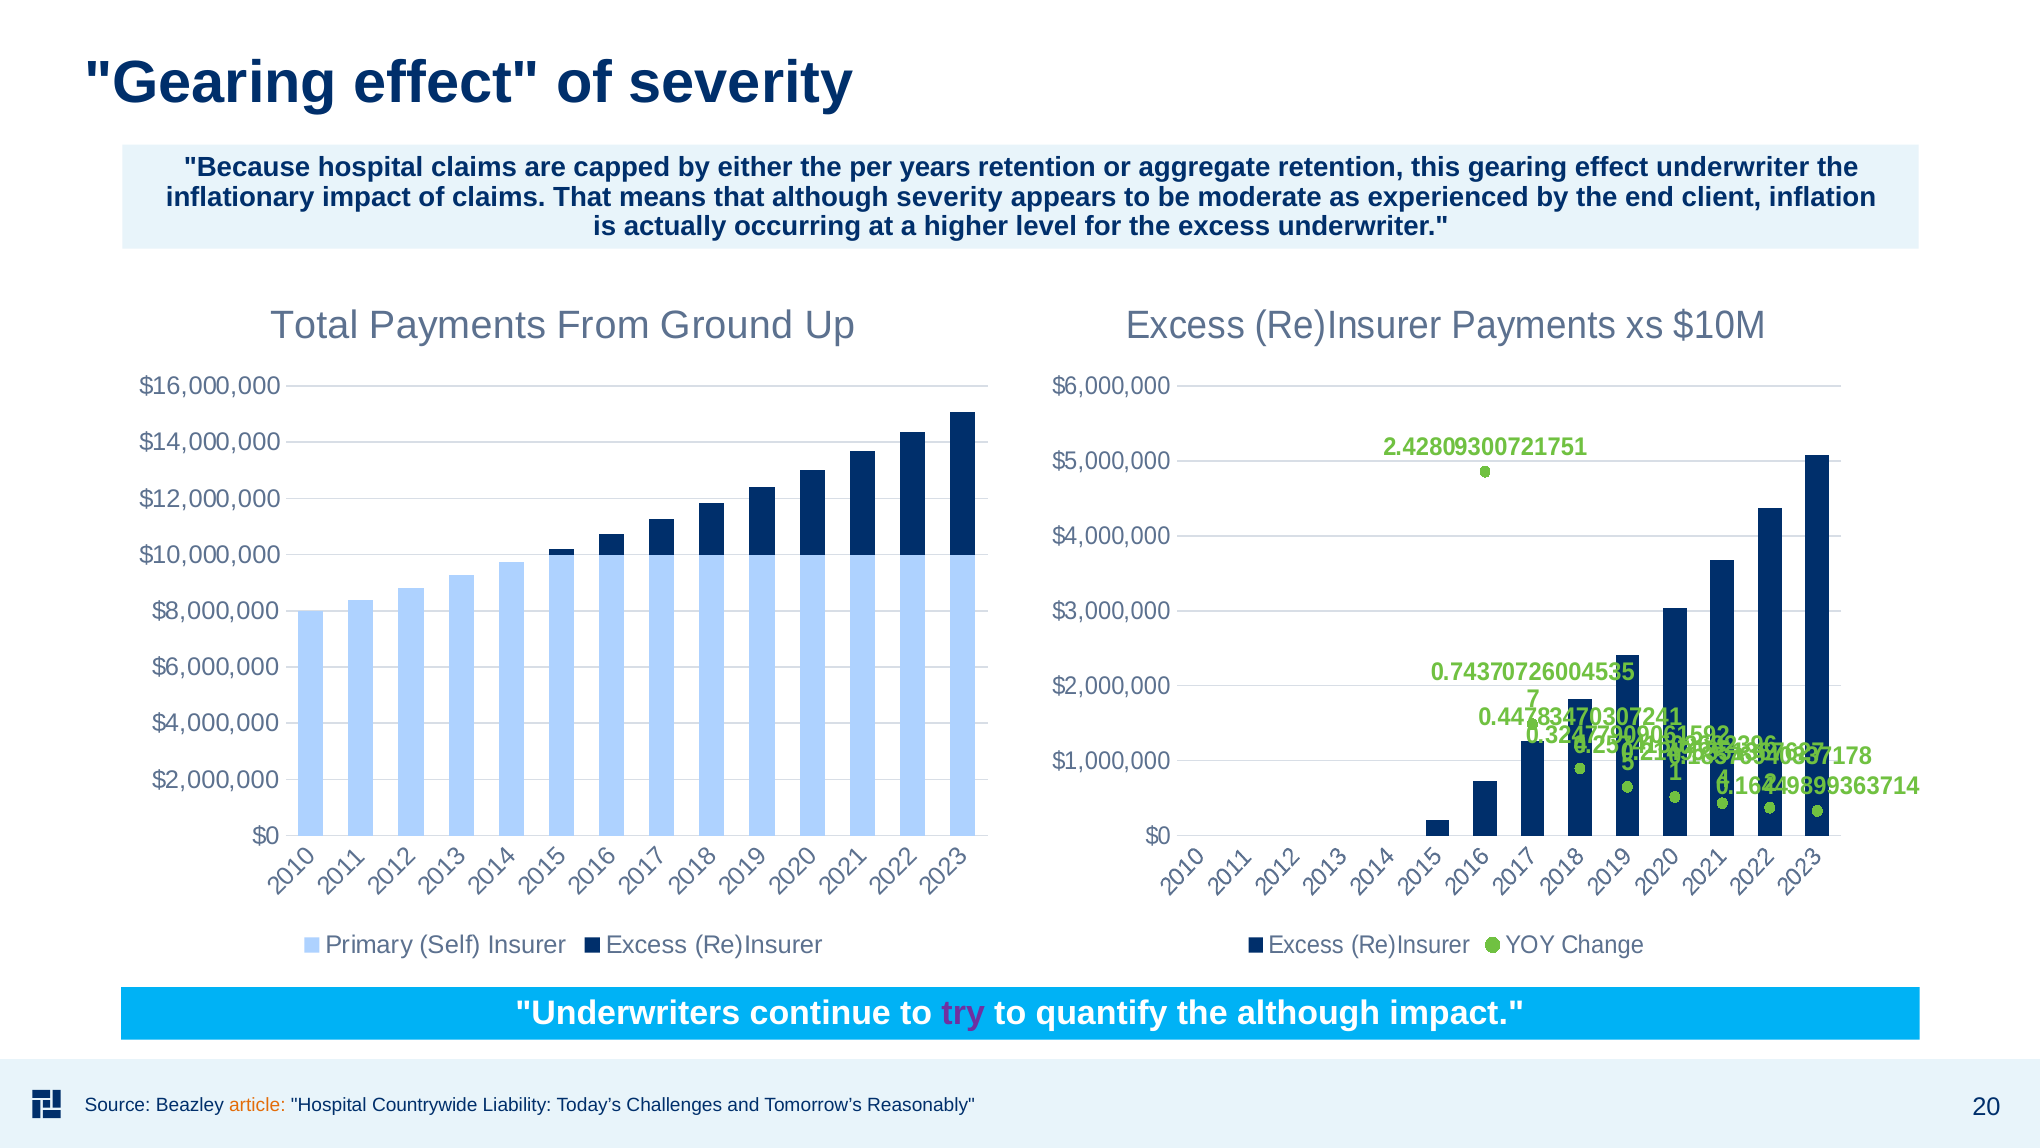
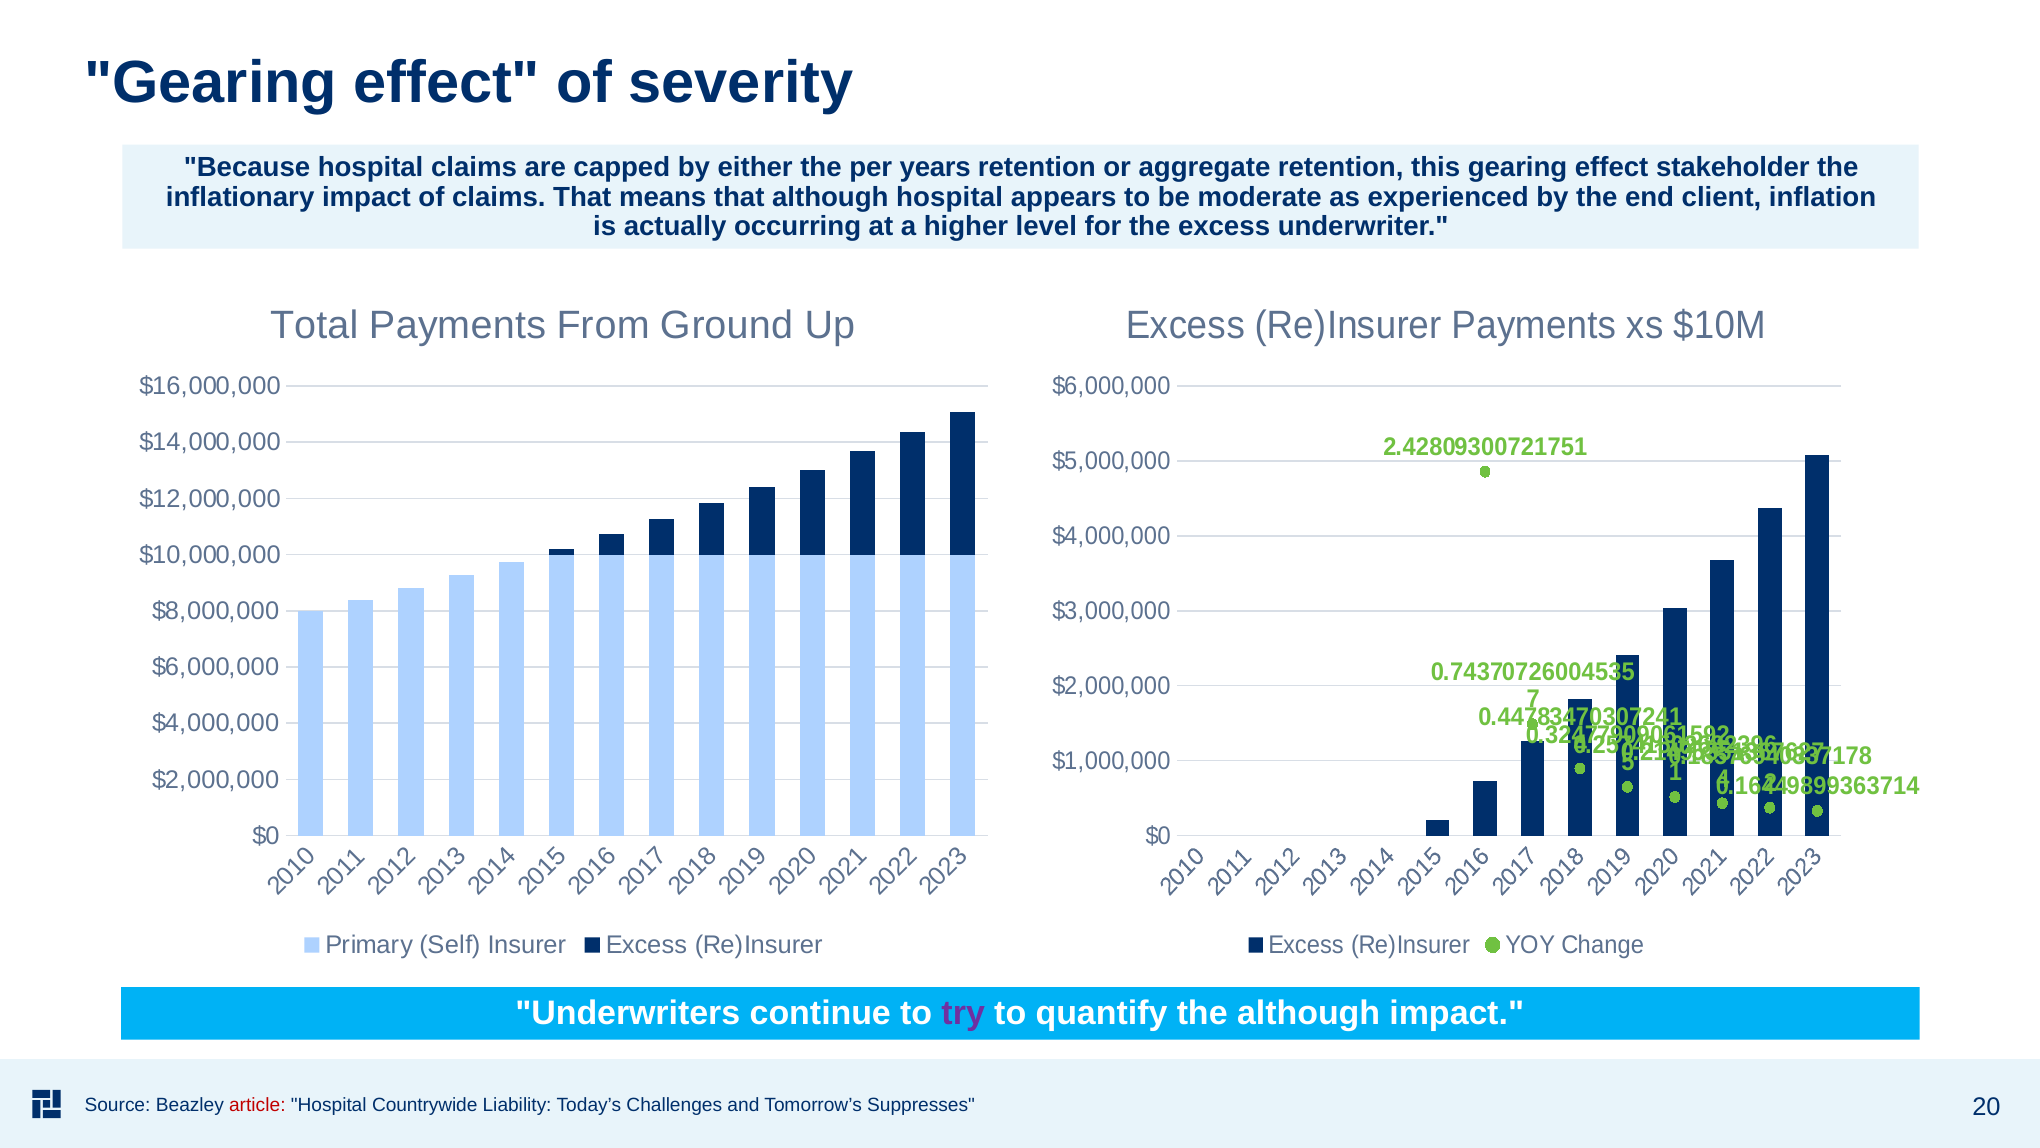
effect underwriter: underwriter -> stakeholder
although severity: severity -> hospital
article colour: orange -> red
Reasonably: Reasonably -> Suppresses
